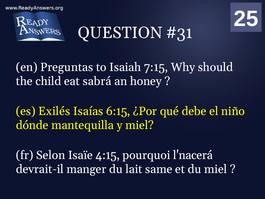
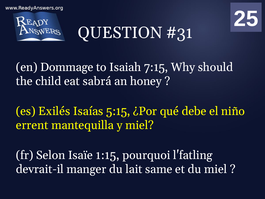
Preguntas: Preguntas -> Dommage
6:15: 6:15 -> 5:15
dónde: dónde -> errent
4:15: 4:15 -> 1:15
l'nacerá: l'nacerá -> l'fatling
